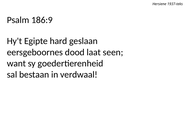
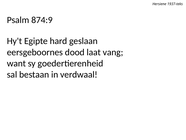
186:9: 186:9 -> 874:9
seen: seen -> vang
